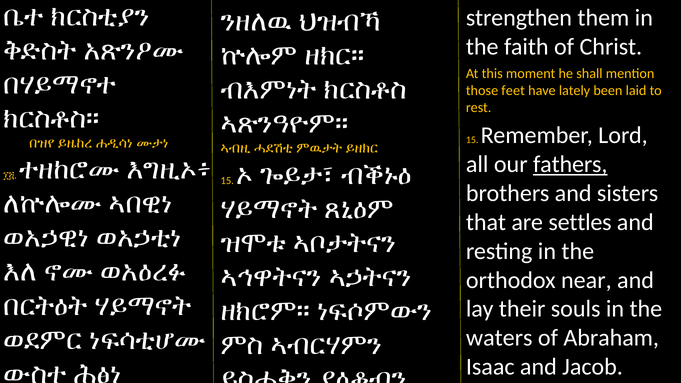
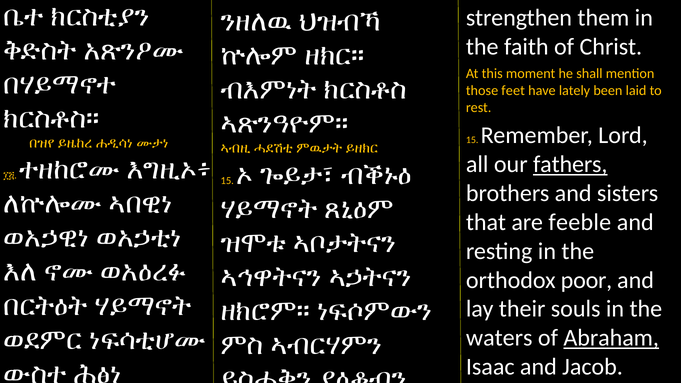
settles: settles -> feeble
near: near -> poor
Abraham underline: none -> present
